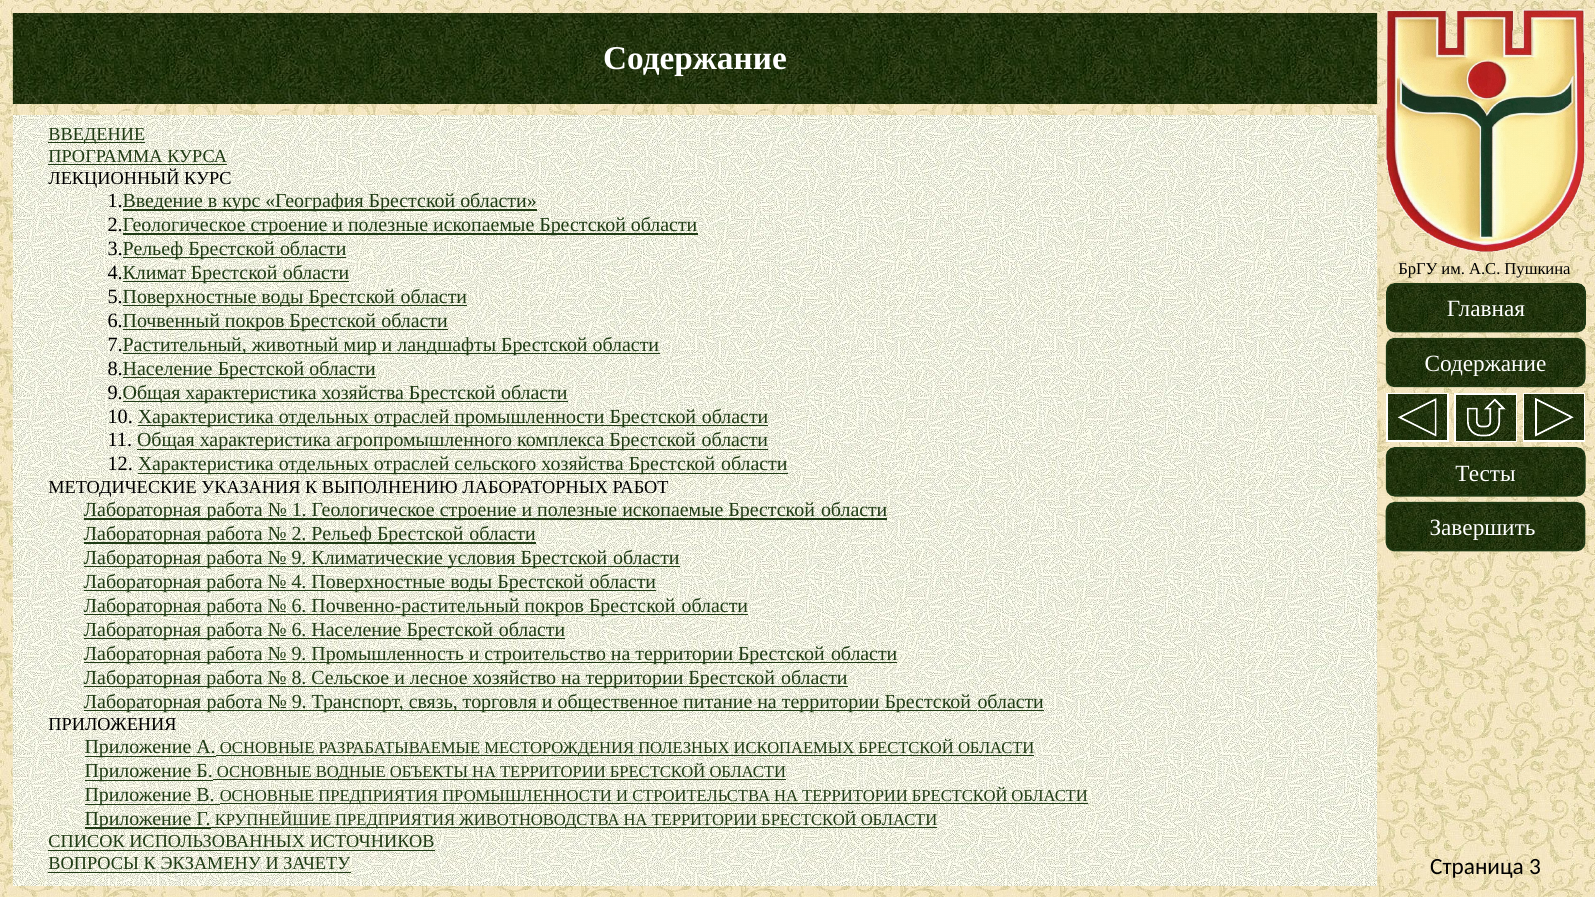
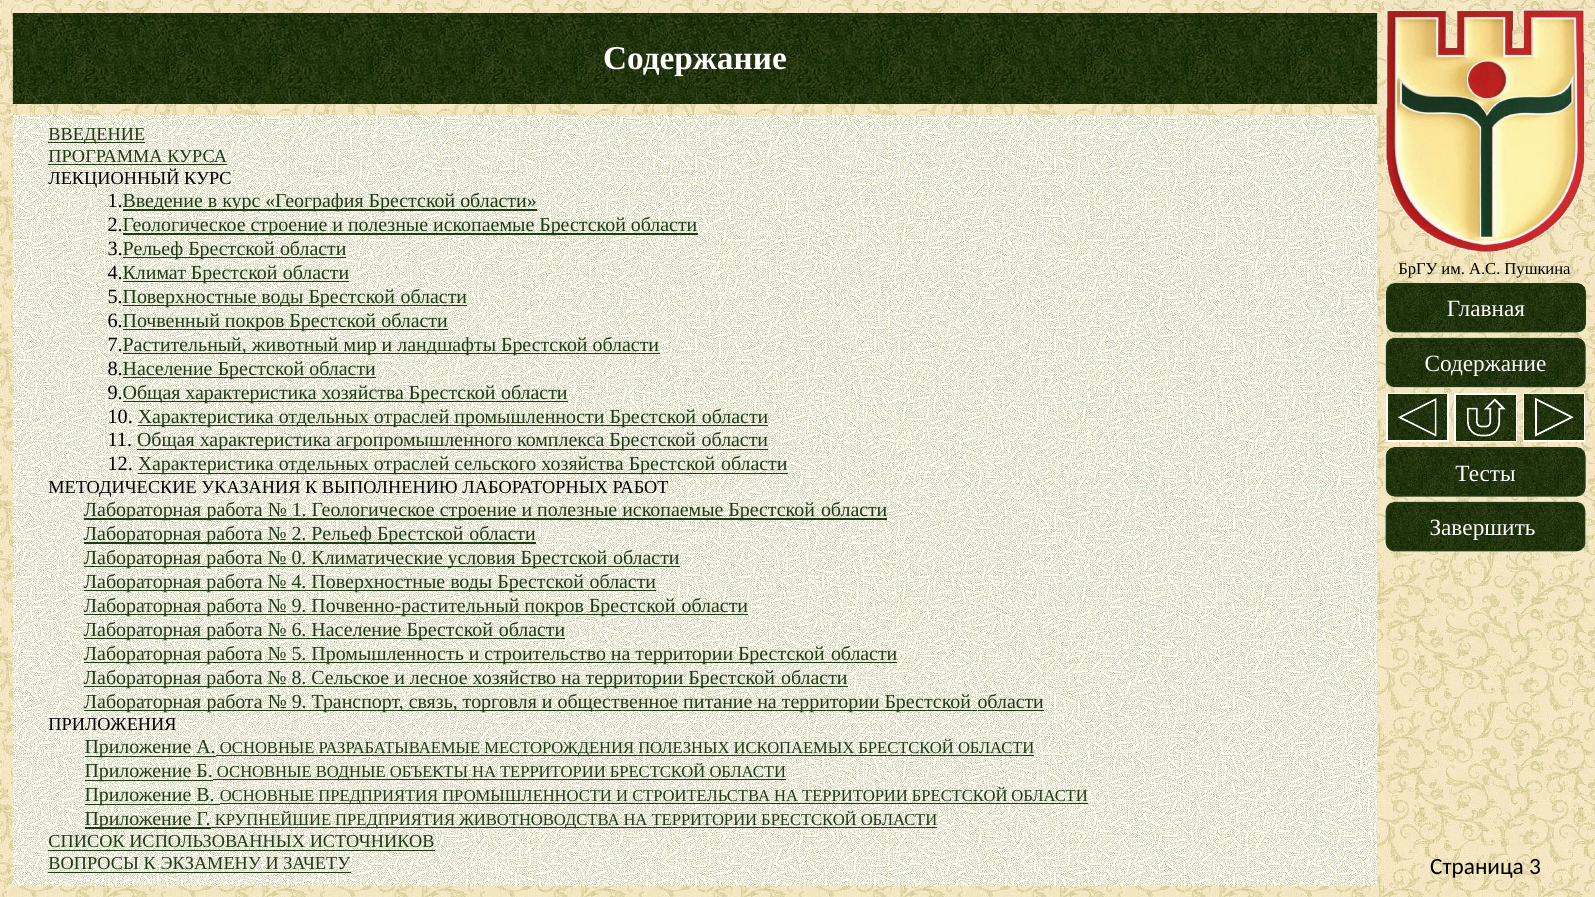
9 at (299, 558): 9 -> 0
6 at (299, 606): 6 -> 9
9 at (299, 654): 9 -> 5
